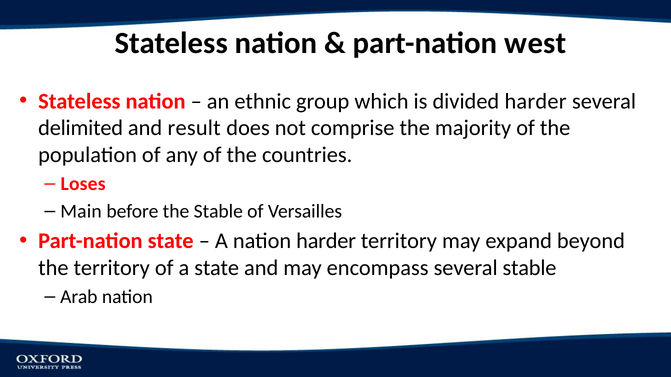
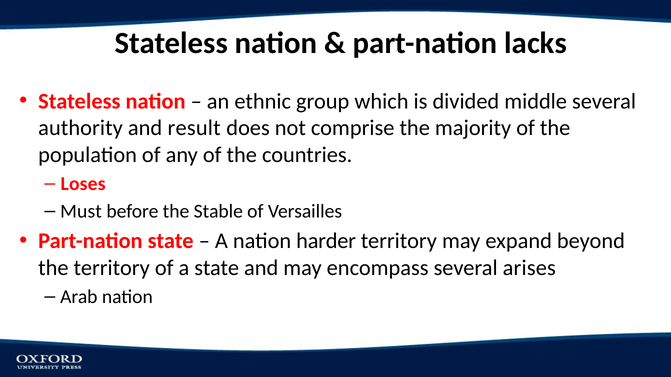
west: west -> lacks
divided harder: harder -> middle
delimited: delimited -> authority
Main: Main -> Must
several stable: stable -> arises
